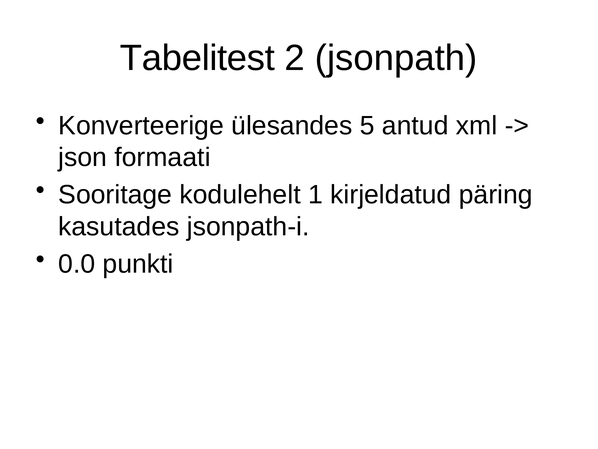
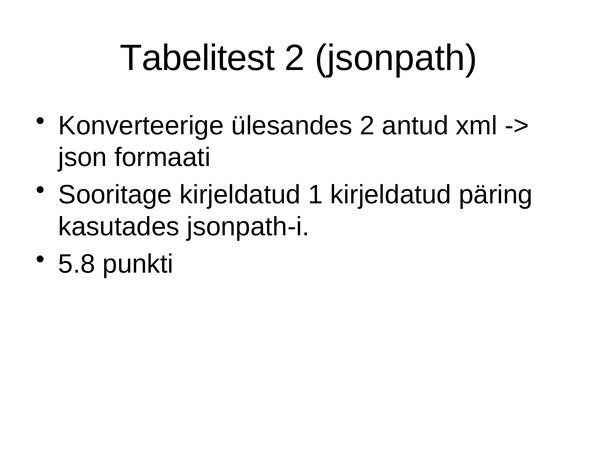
ülesandes 5: 5 -> 2
Sooritage kodulehelt: kodulehelt -> kirjeldatud
0.0: 0.0 -> 5.8
